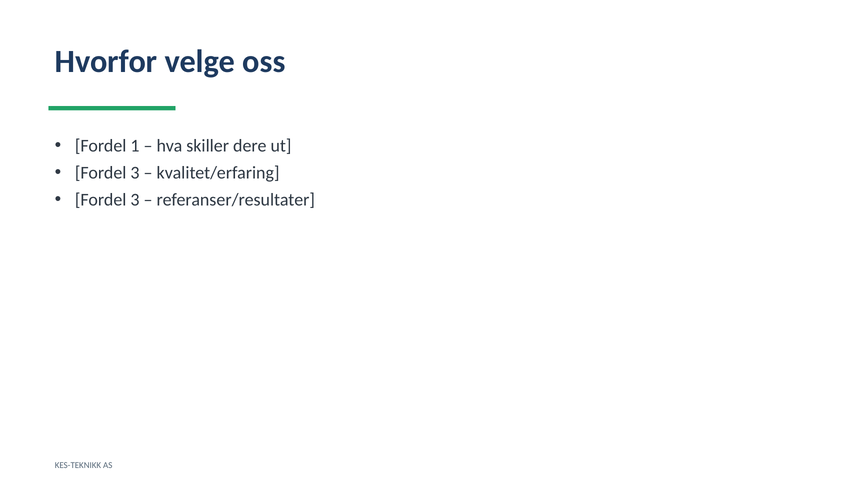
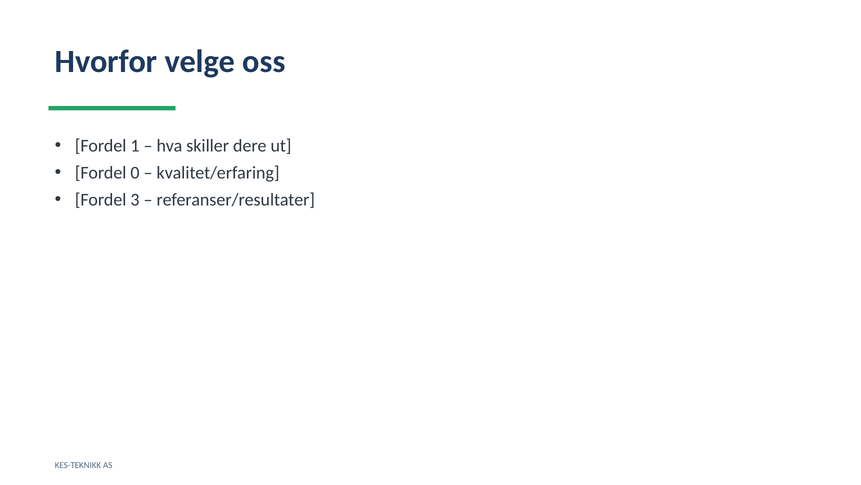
3 at (135, 173): 3 -> 0
